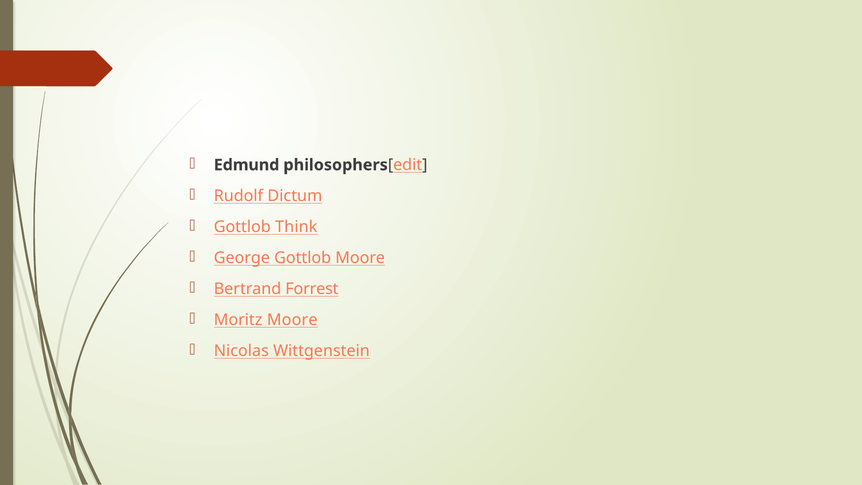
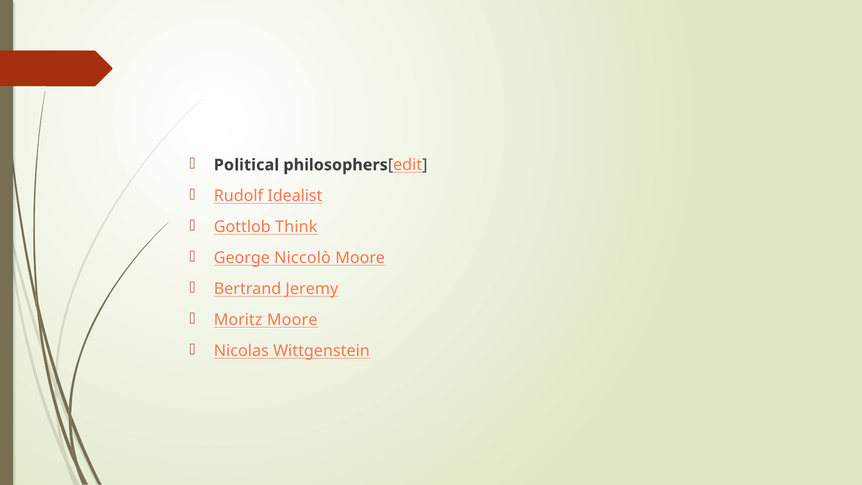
Edmund: Edmund -> Political
Dictum: Dictum -> Idealist
George Gottlob: Gottlob -> Niccolò
Forrest: Forrest -> Jeremy
